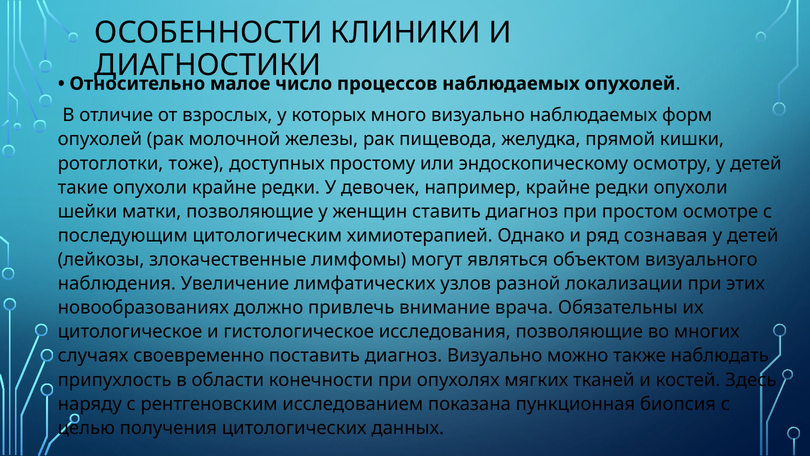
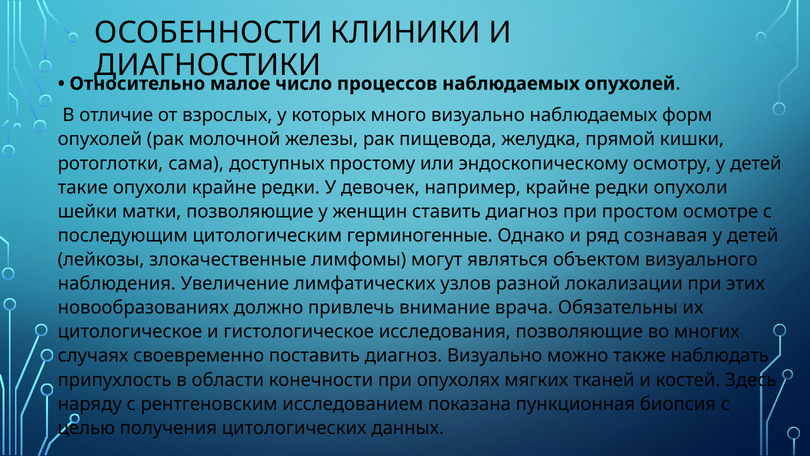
тоже: тоже -> сама
химиотерапией: химиотерапией -> герминогенные
